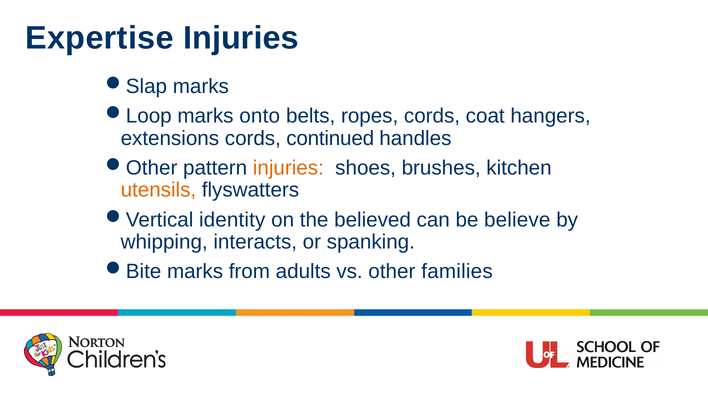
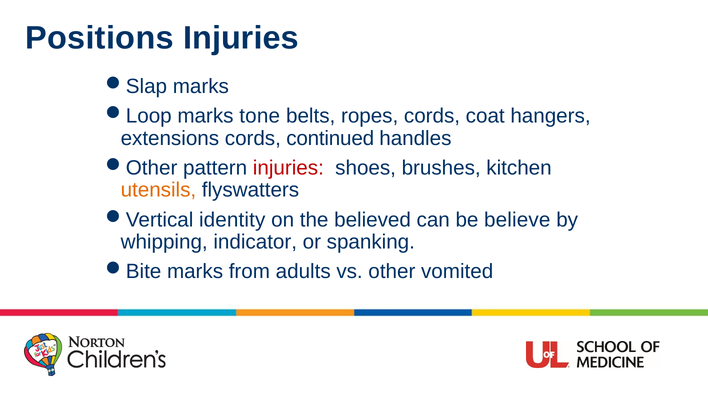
Expertise: Expertise -> Positions
onto: onto -> tone
injuries at (288, 168) colour: orange -> red
interacts: interacts -> indicator
families: families -> vomited
